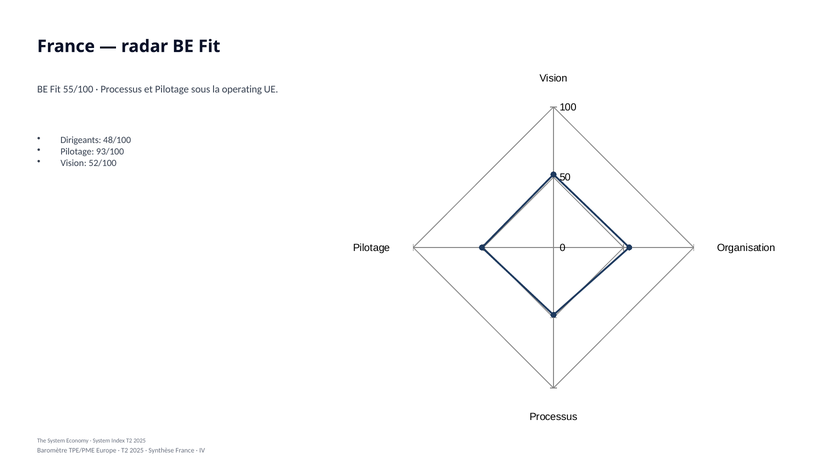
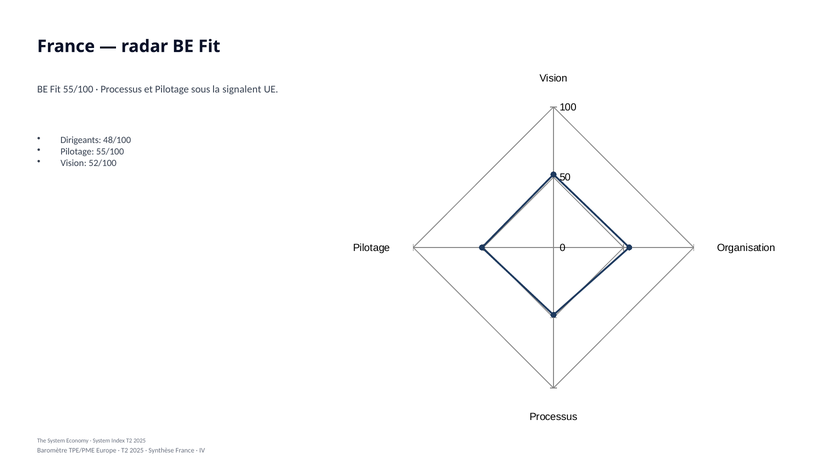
operating: operating -> signalent
Pilotage 93/100: 93/100 -> 55/100
